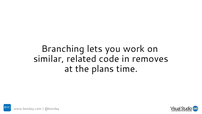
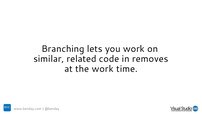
the plans: plans -> work
